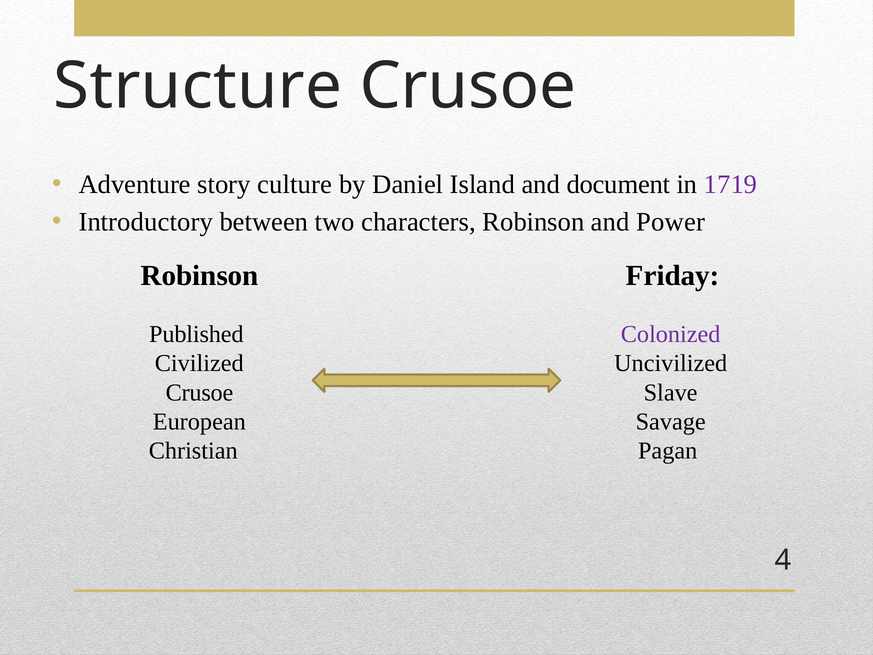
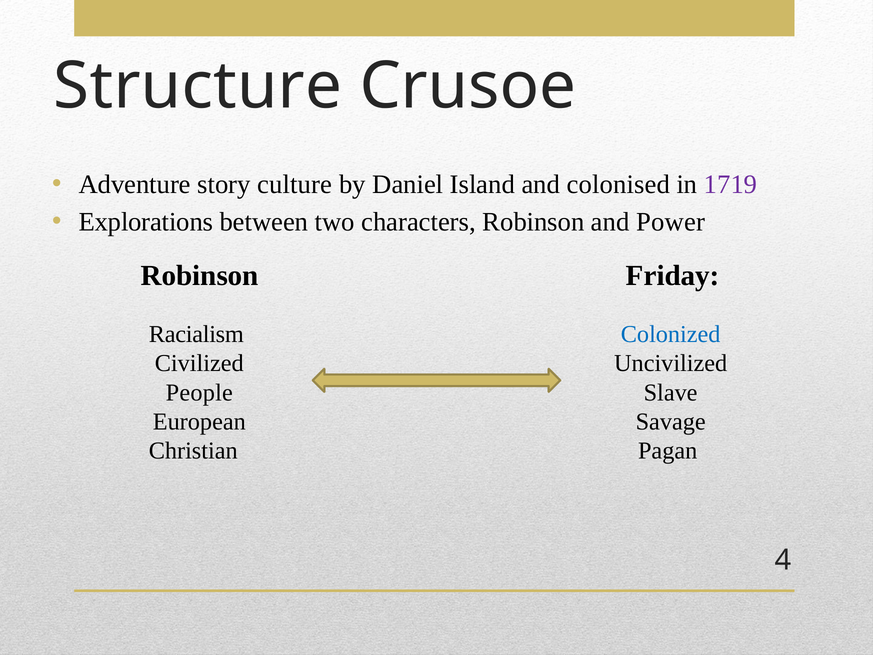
document: document -> colonised
Introductory: Introductory -> Explorations
Published: Published -> Racialism
Colonized colour: purple -> blue
Crusoe at (199, 392): Crusoe -> People
